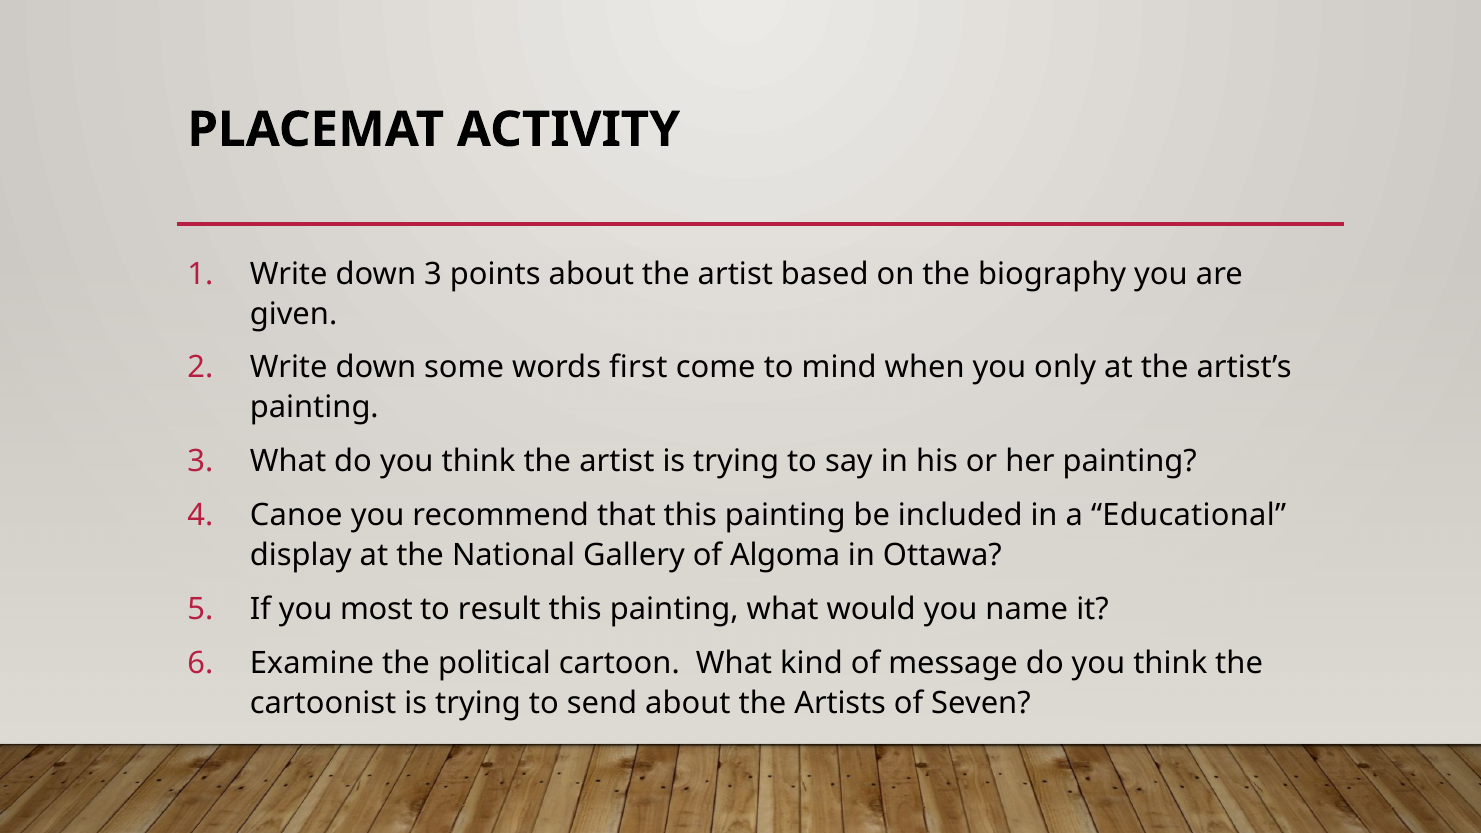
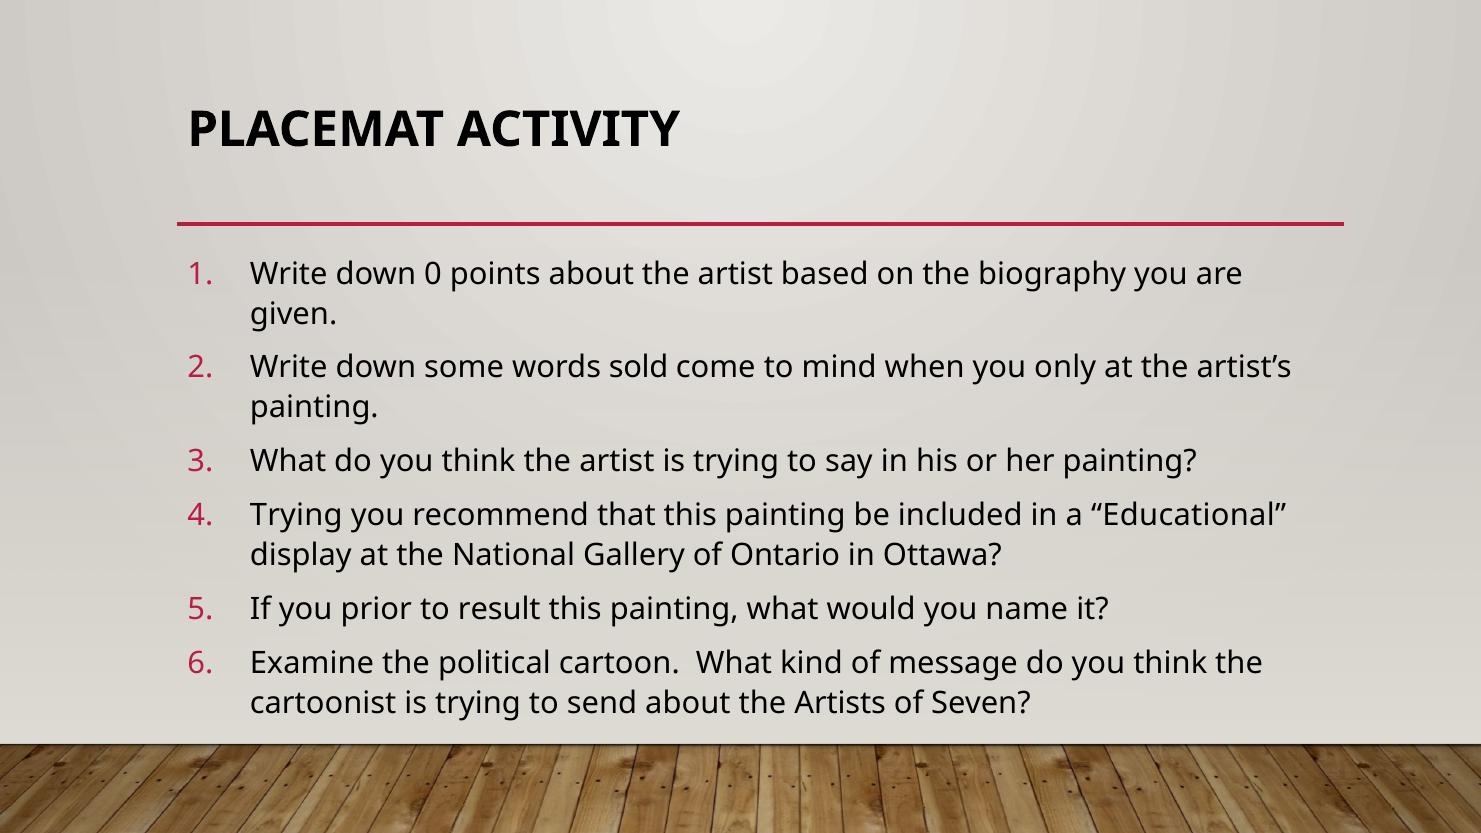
down 3: 3 -> 0
first: first -> sold
Canoe at (296, 515): Canoe -> Trying
Algoma: Algoma -> Ontario
most: most -> prior
